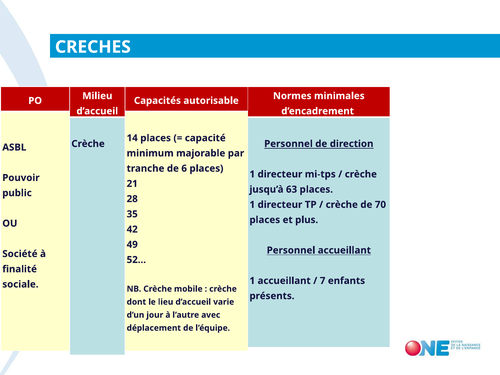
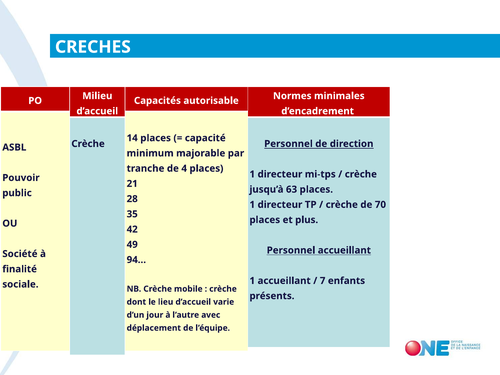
6: 6 -> 4
52…: 52… -> 94…
